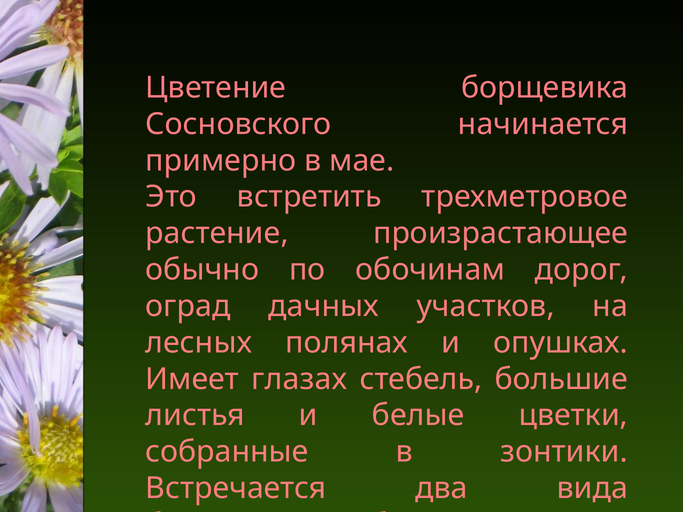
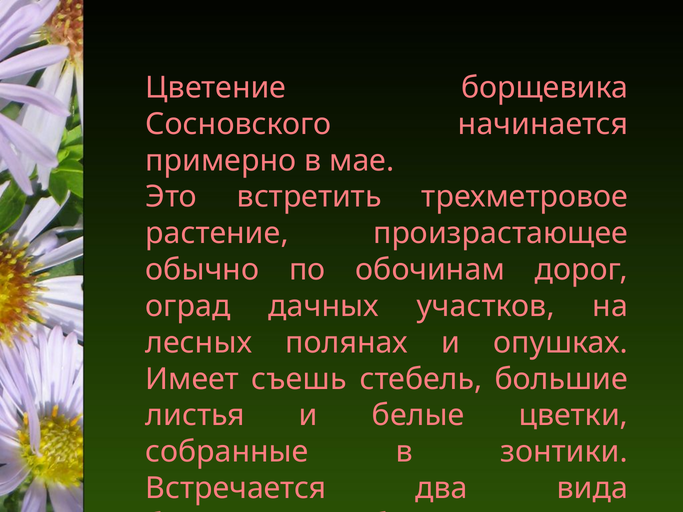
глазах: глазах -> съешь
